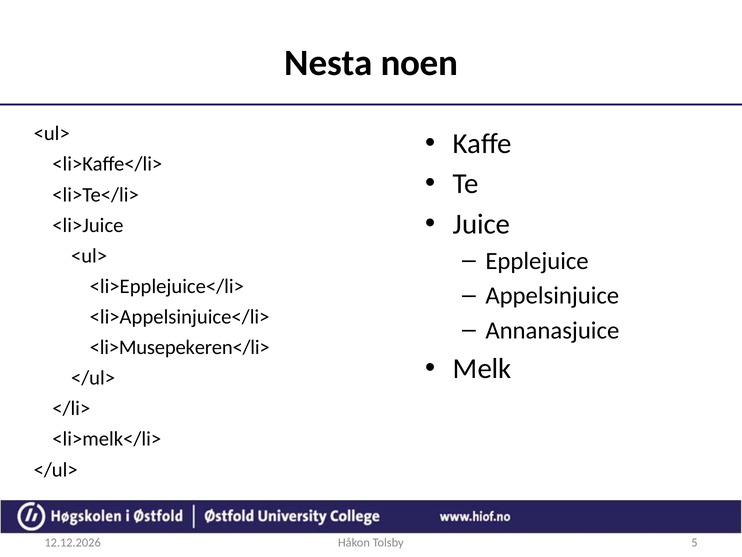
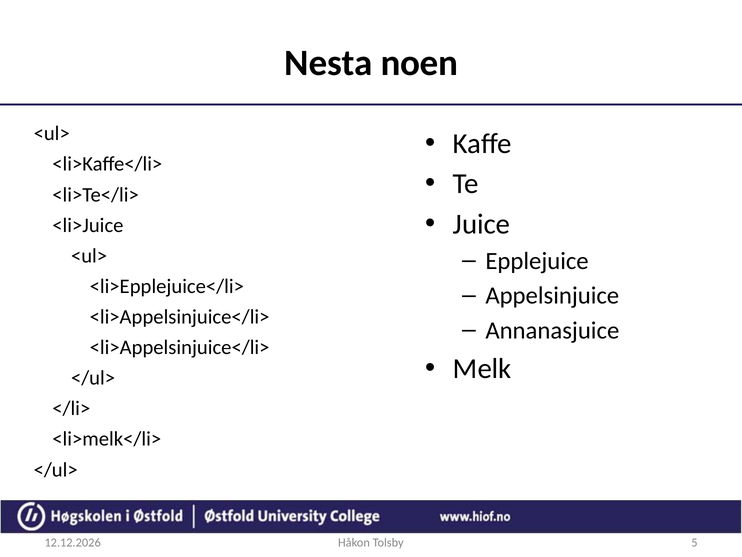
<li>Musepekeren</li> at (180, 347): <li>Musepekeren</li> -> <li>Appelsinjuice</li>
